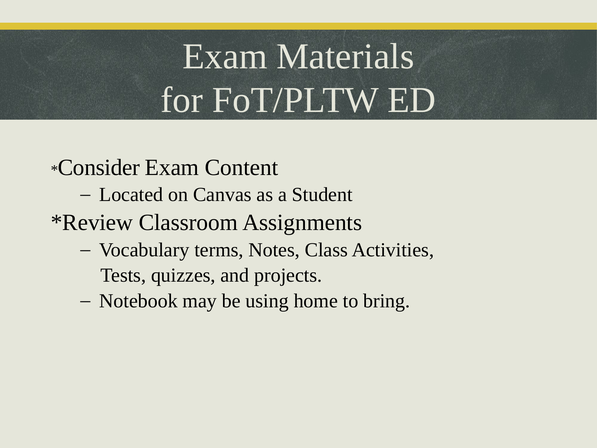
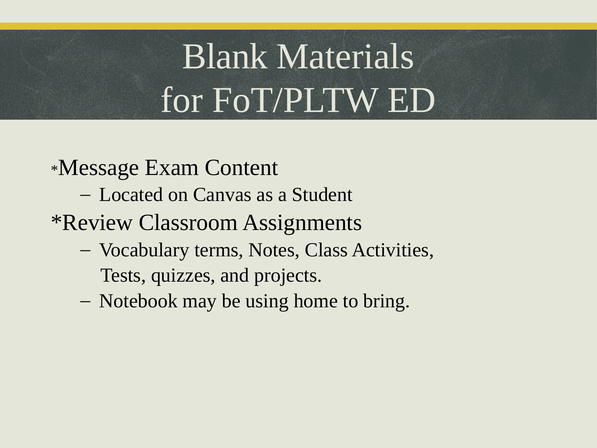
Exam at (225, 56): Exam -> Blank
Consider: Consider -> Message
